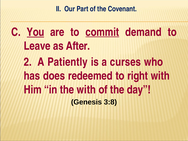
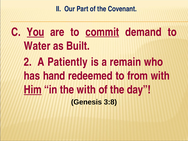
Leave: Leave -> Water
After: After -> Built
curses: curses -> remain
does: does -> hand
right: right -> from
Him underline: none -> present
